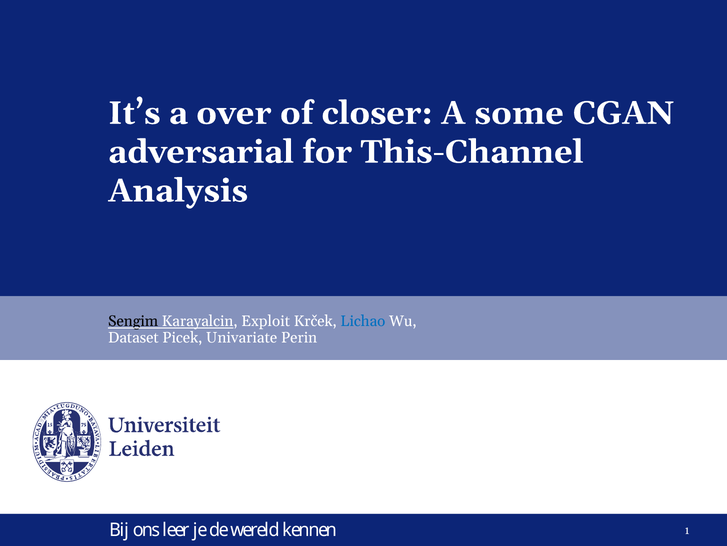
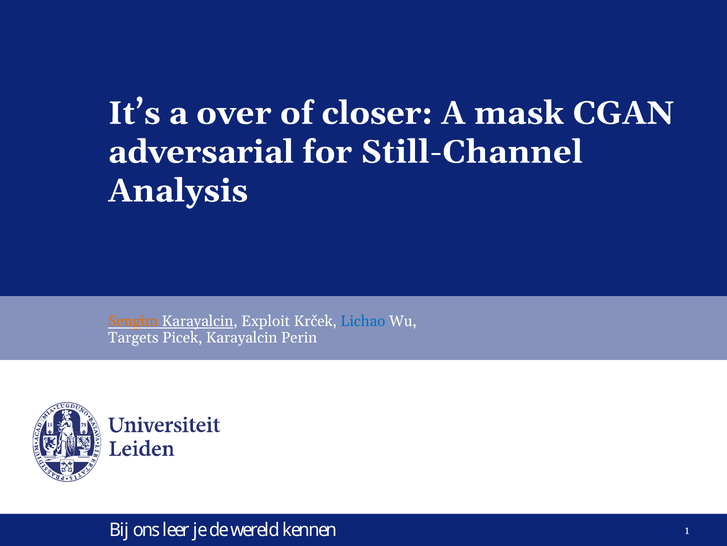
some: some -> mask
This-Channel: This-Channel -> Still-Channel
Sengim colour: black -> orange
Dataset: Dataset -> Targets
Picek Univariate: Univariate -> Karayalcin
